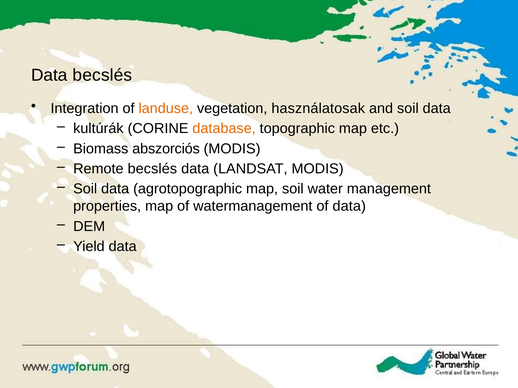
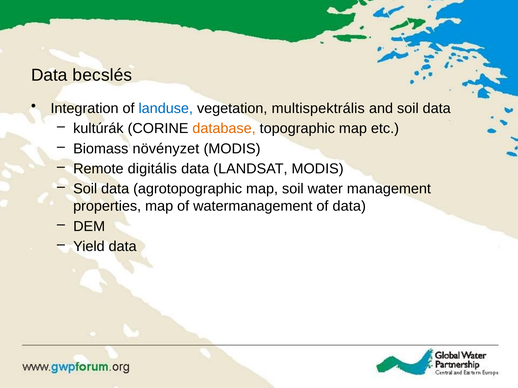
landuse colour: orange -> blue
használatosak: használatosak -> multispektrális
abszorciós: abszorciós -> növényzet
Remote becslés: becslés -> digitális
